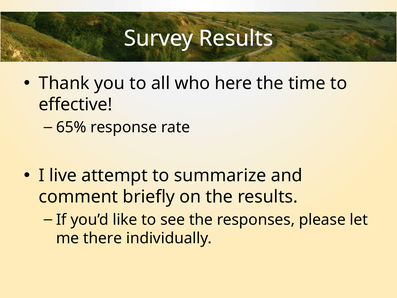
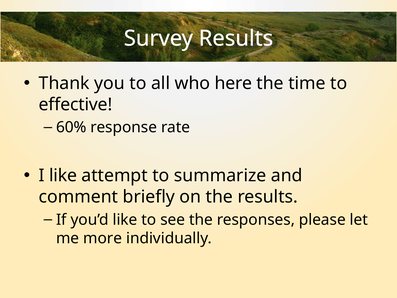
65%: 65% -> 60%
I live: live -> like
there: there -> more
